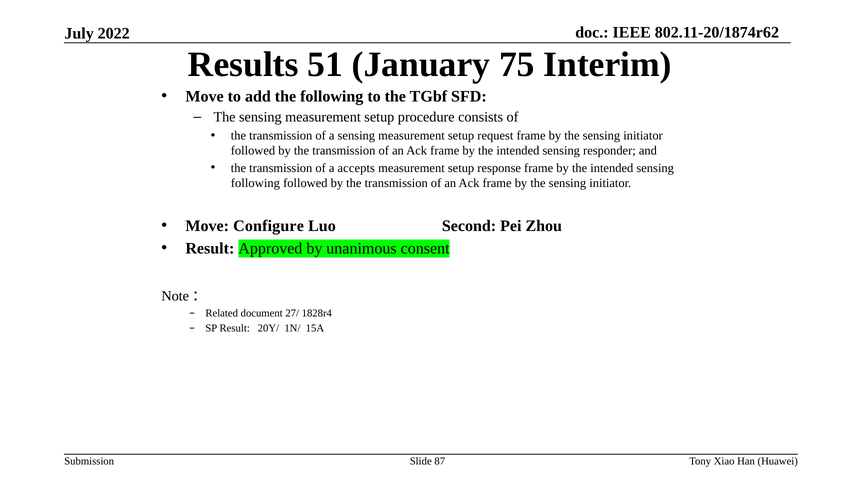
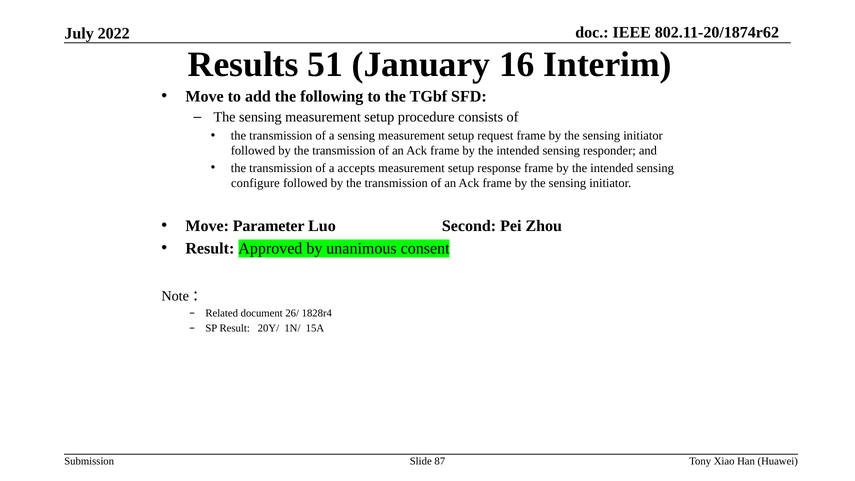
75: 75 -> 16
following at (255, 183): following -> configure
Configure: Configure -> Parameter
27/: 27/ -> 26/
